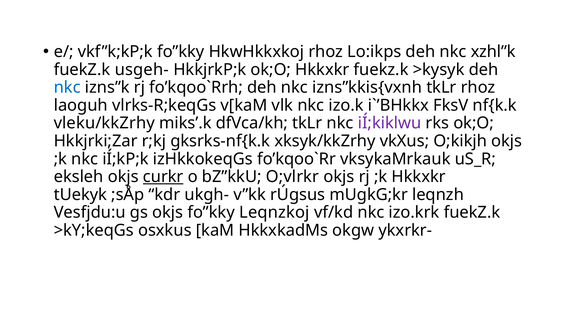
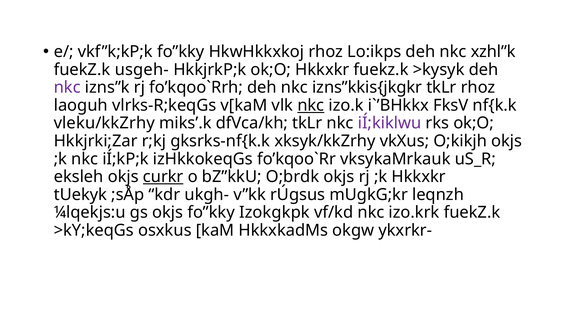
nkc at (67, 87) colour: blue -> purple
izns”kkis{vxnh: izns”kkis{vxnh -> izns”kkis{jkgkr
nkc at (311, 105) underline: none -> present
O;vlrkr: O;vlrkr -> O;brdk
Vesfjdu:u: Vesfjdu:u -> ¼lqekjs:u
Leqnzkoj: Leqnzkoj -> Izokgkpk
